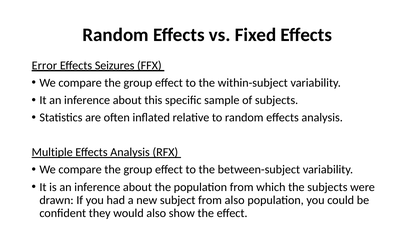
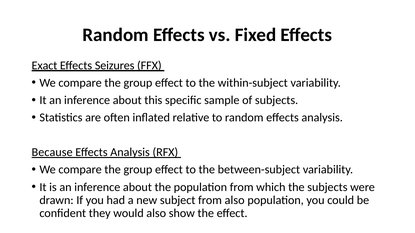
Error: Error -> Exact
Multiple: Multiple -> Because
